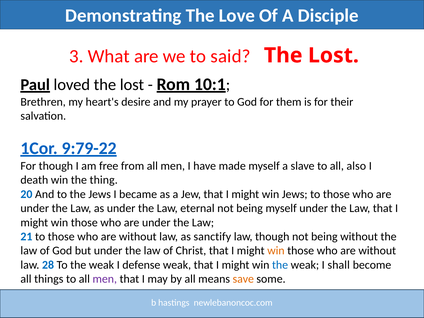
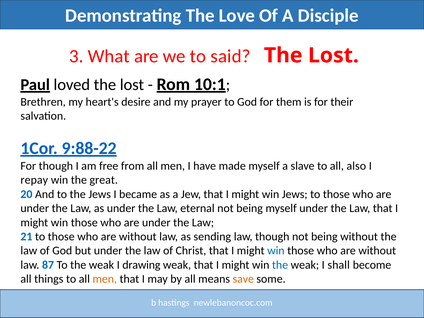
9:79-22: 9:79-22 -> 9:88-22
death: death -> repay
thing: thing -> great
sanctify: sanctify -> sending
win at (276, 251) colour: orange -> blue
28: 28 -> 87
defense: defense -> drawing
men at (105, 279) colour: purple -> orange
